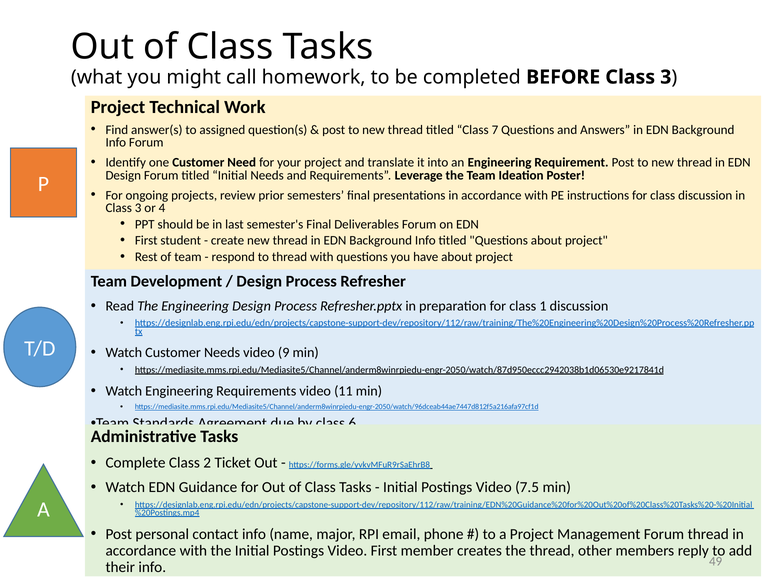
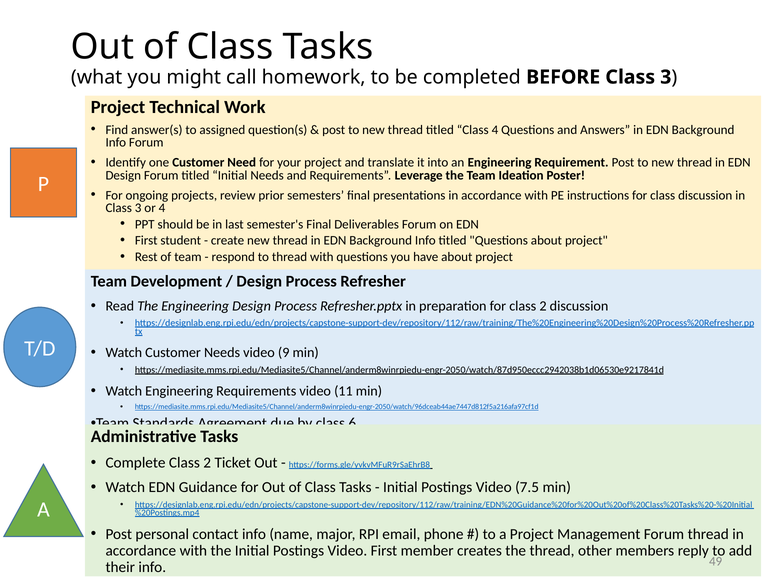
Class 7: 7 -> 4
for class 1: 1 -> 2
